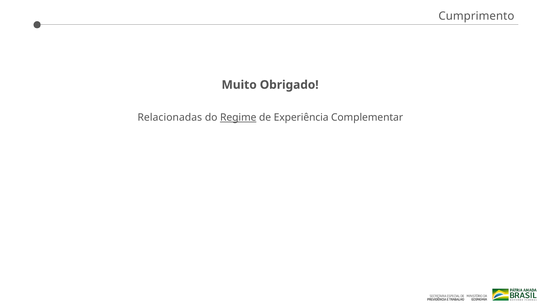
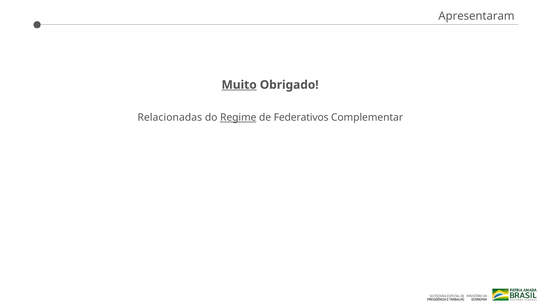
Cumprimento: Cumprimento -> Apresentaram
Muito underline: none -> present
Experiência: Experiência -> Federativos
